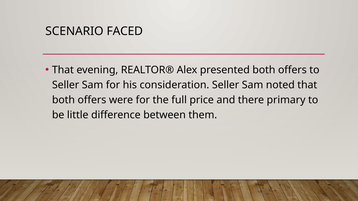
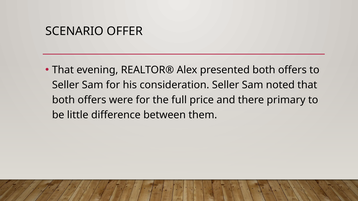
FACED: FACED -> OFFER
